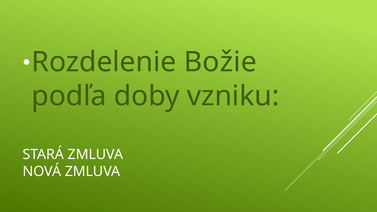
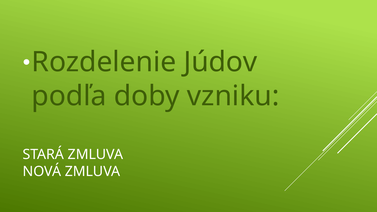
Božie: Božie -> Júdov
